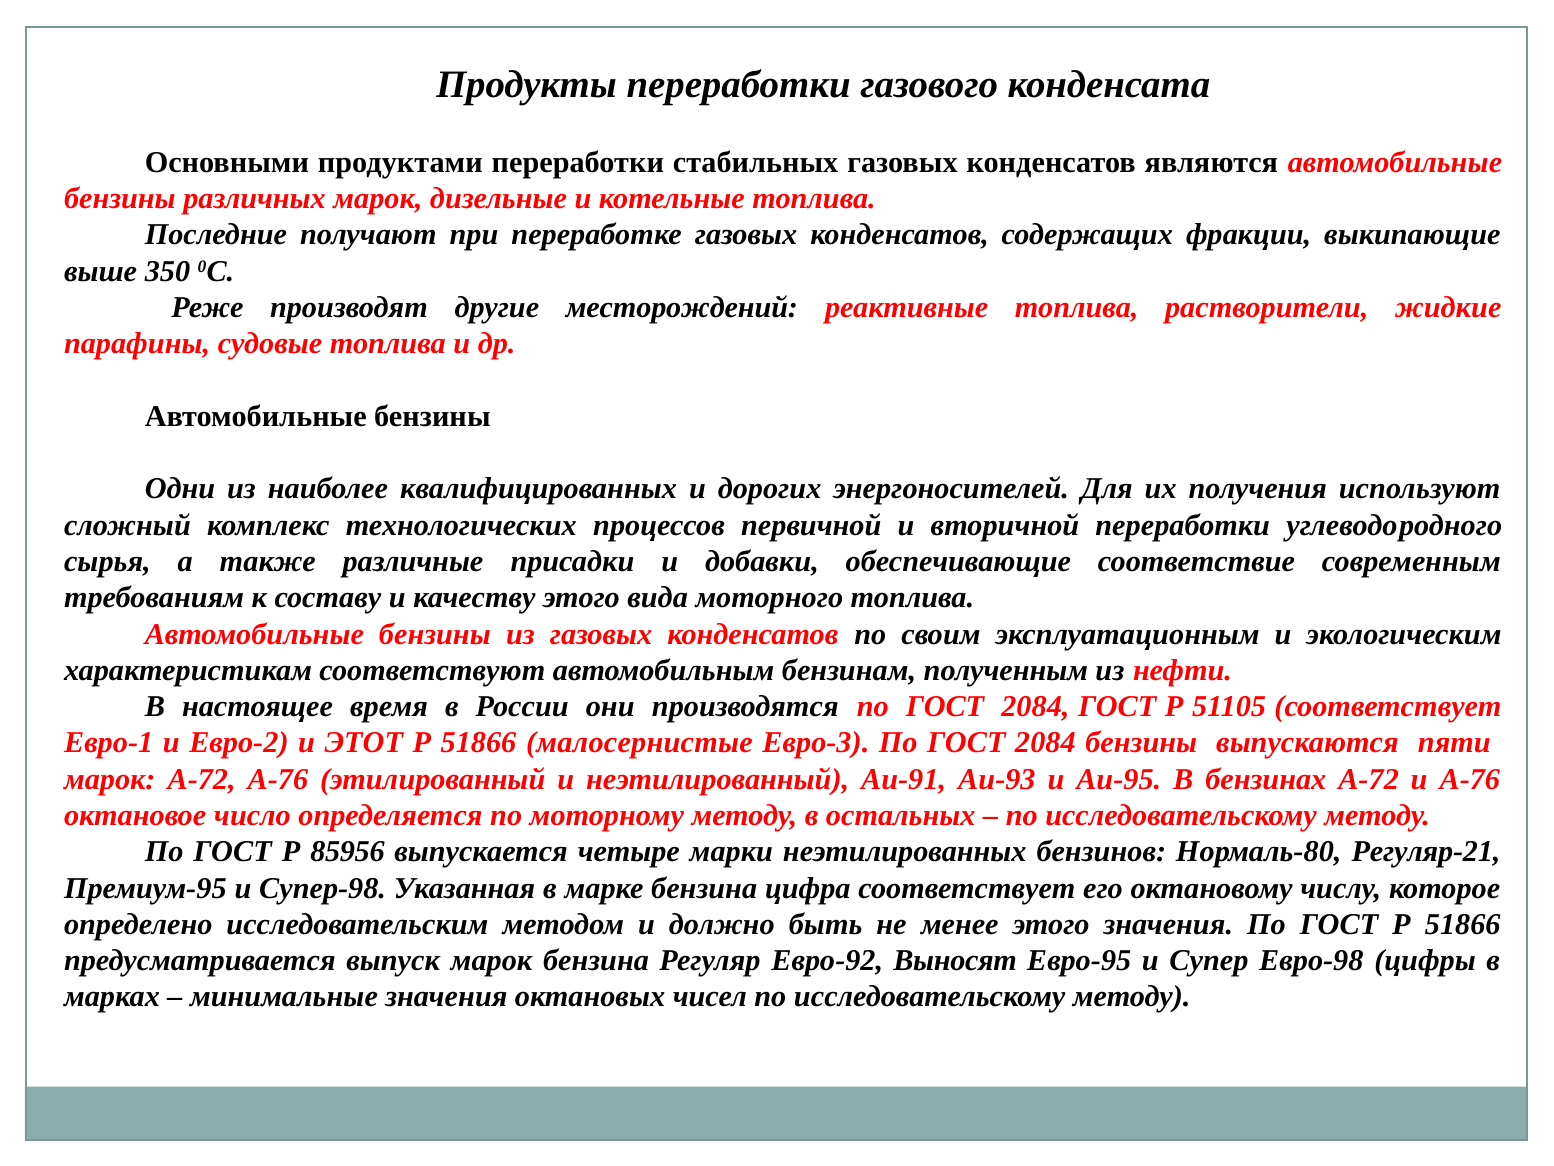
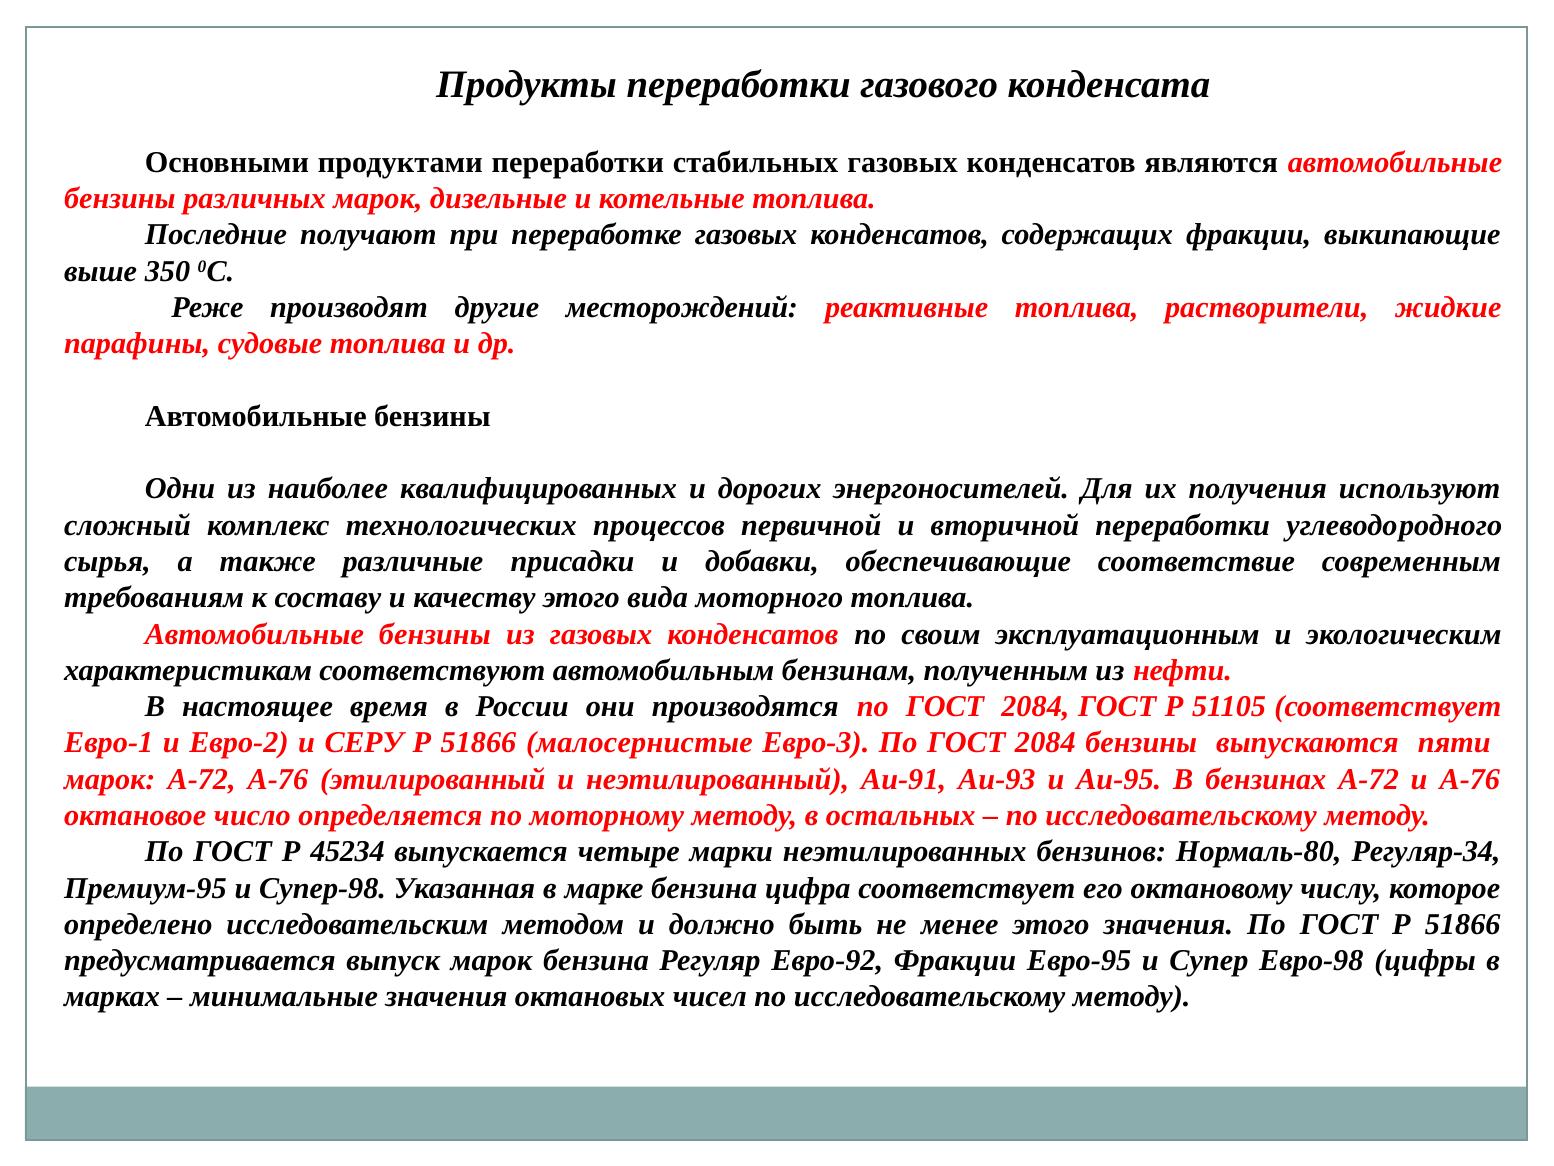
ЭТОТ: ЭТОТ -> СЕРУ
85956: 85956 -> 45234
Регуляр-21: Регуляр-21 -> Регуляр-34
Евро-92 Выносят: Выносят -> Фракции
